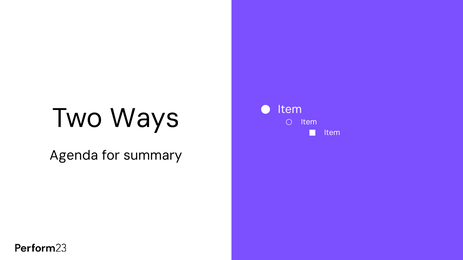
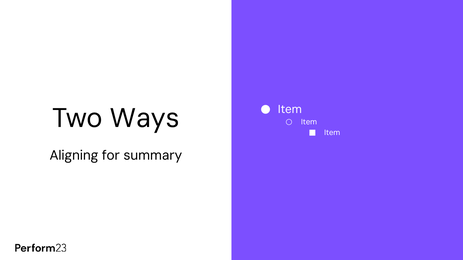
Agenda: Agenda -> Aligning
